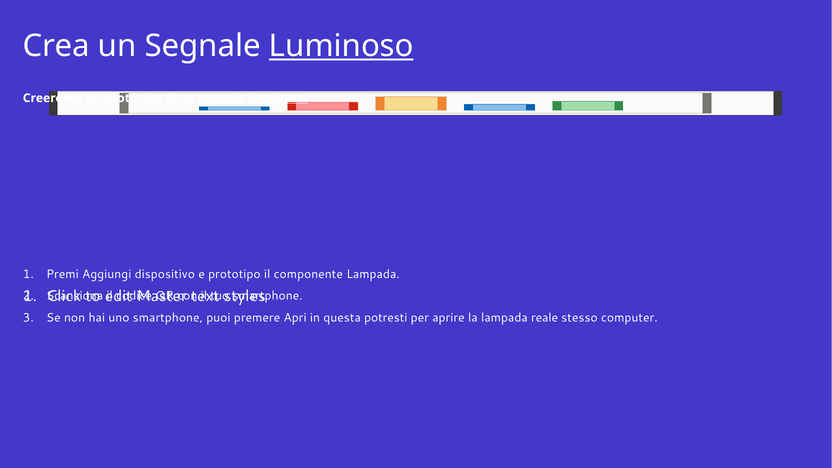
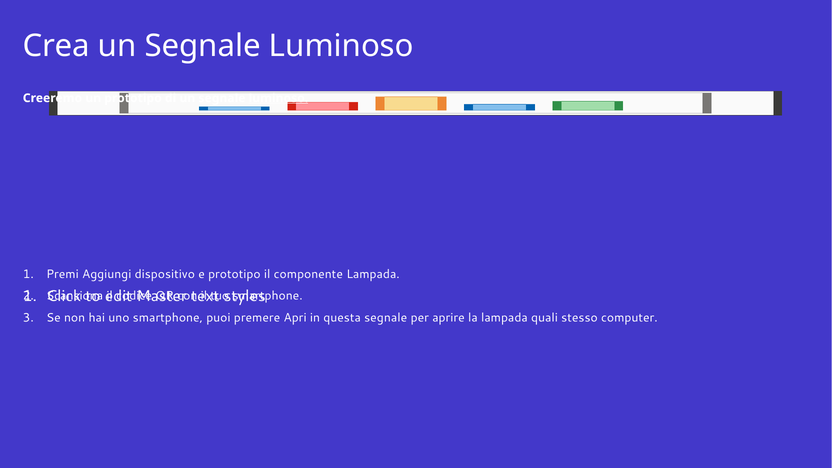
Luminoso at (341, 46) underline: present -> none
questa potresti: potresti -> segnale
reale: reale -> quali
